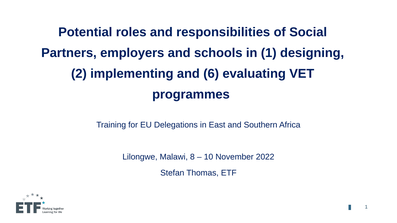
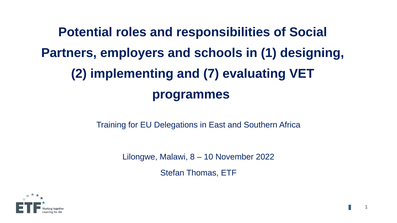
6: 6 -> 7
